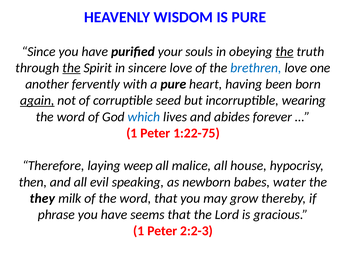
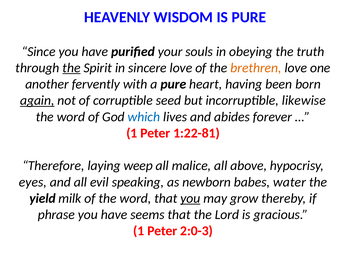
the at (285, 52) underline: present -> none
brethren colour: blue -> orange
wearing: wearing -> likewise
1:22-75: 1:22-75 -> 1:22-81
house: house -> above
then: then -> eyes
they: they -> yield
you at (190, 198) underline: none -> present
2:2-3: 2:2-3 -> 2:0-3
